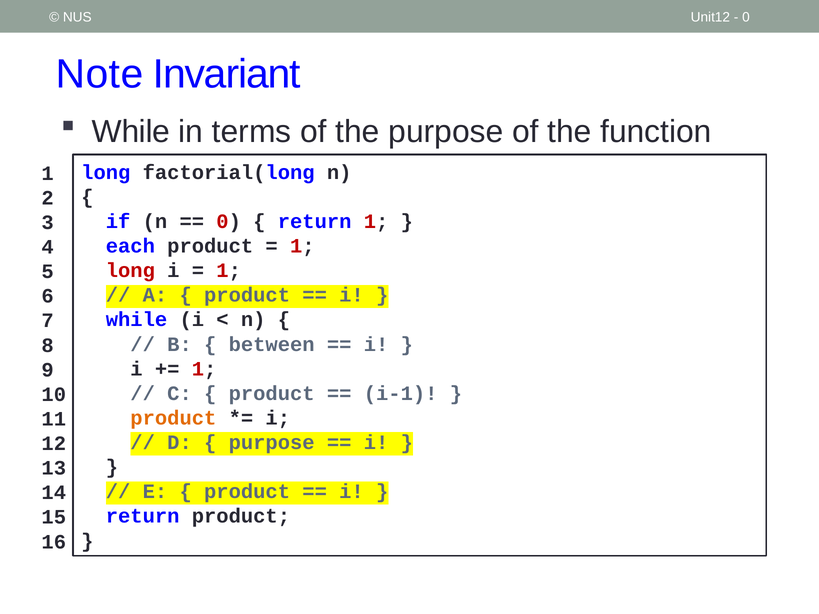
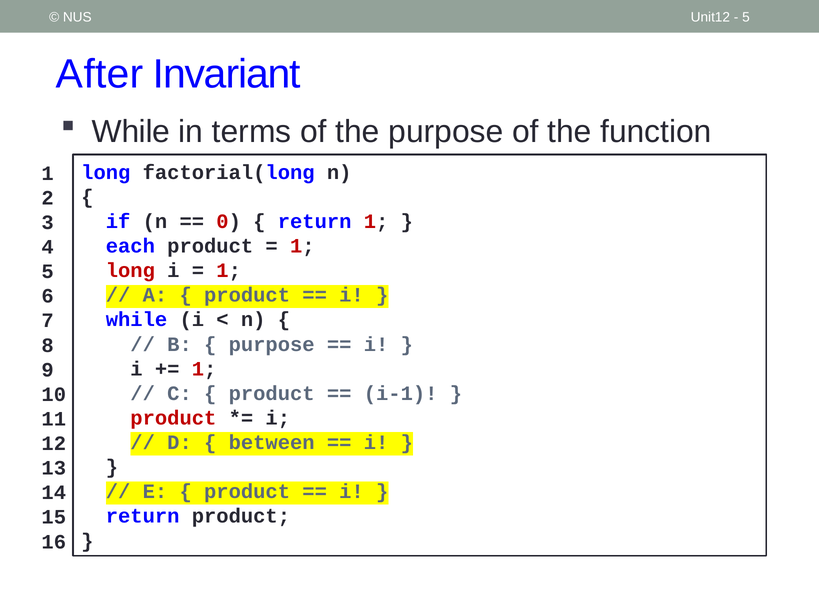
0 at (746, 17): 0 -> 5
Note: Note -> After
between at (272, 344): between -> purpose
product at (173, 418) colour: orange -> red
purpose at (272, 443): purpose -> between
